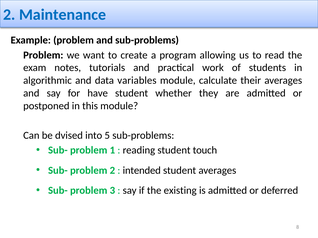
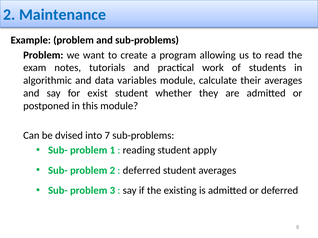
have: have -> exist
5: 5 -> 7
touch: touch -> apply
intended at (142, 171): intended -> deferred
